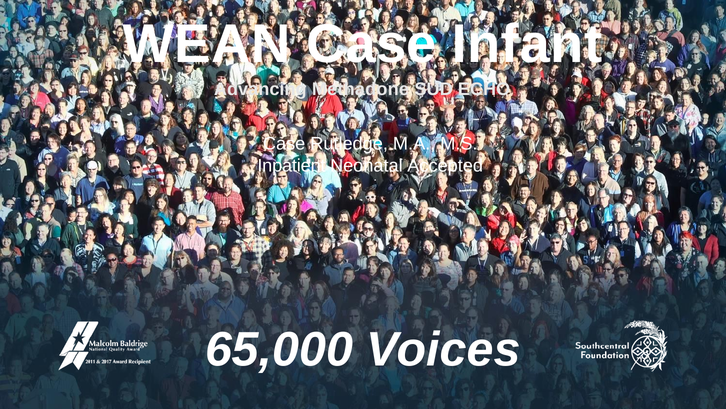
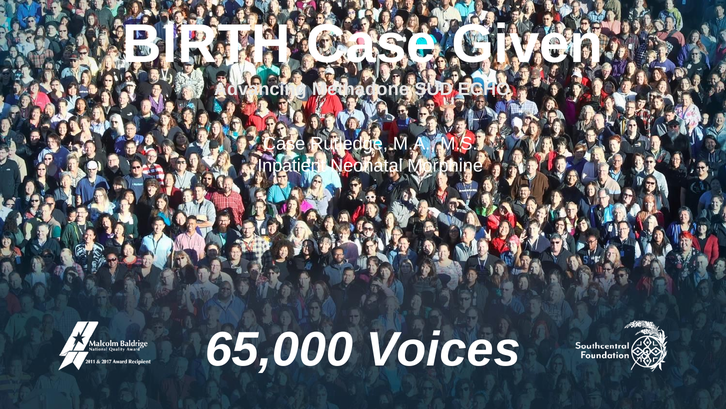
WEAN: WEAN -> BIRTH
Infant: Infant -> Given
Accepted: Accepted -> Morphine
